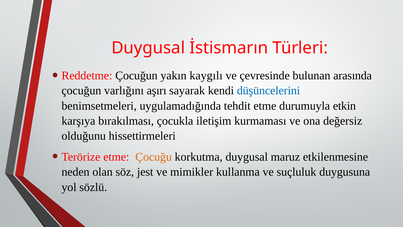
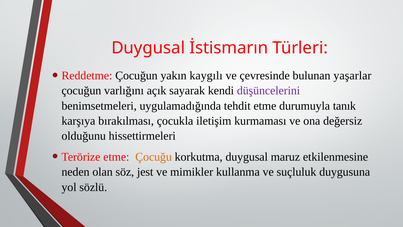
arasında: arasında -> yaşarlar
aşırı: aşırı -> açık
düşüncelerini colour: blue -> purple
etkin: etkin -> tanık
